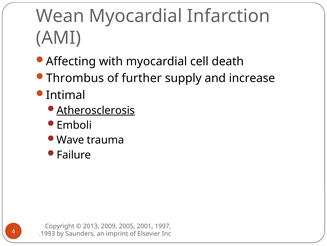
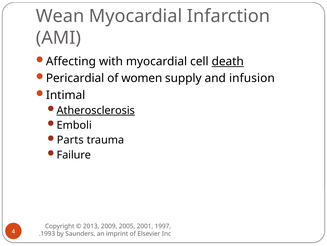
death underline: none -> present
Thrombus: Thrombus -> Pericardial
further: further -> women
increase: increase -> infusion
Wave: Wave -> Parts
